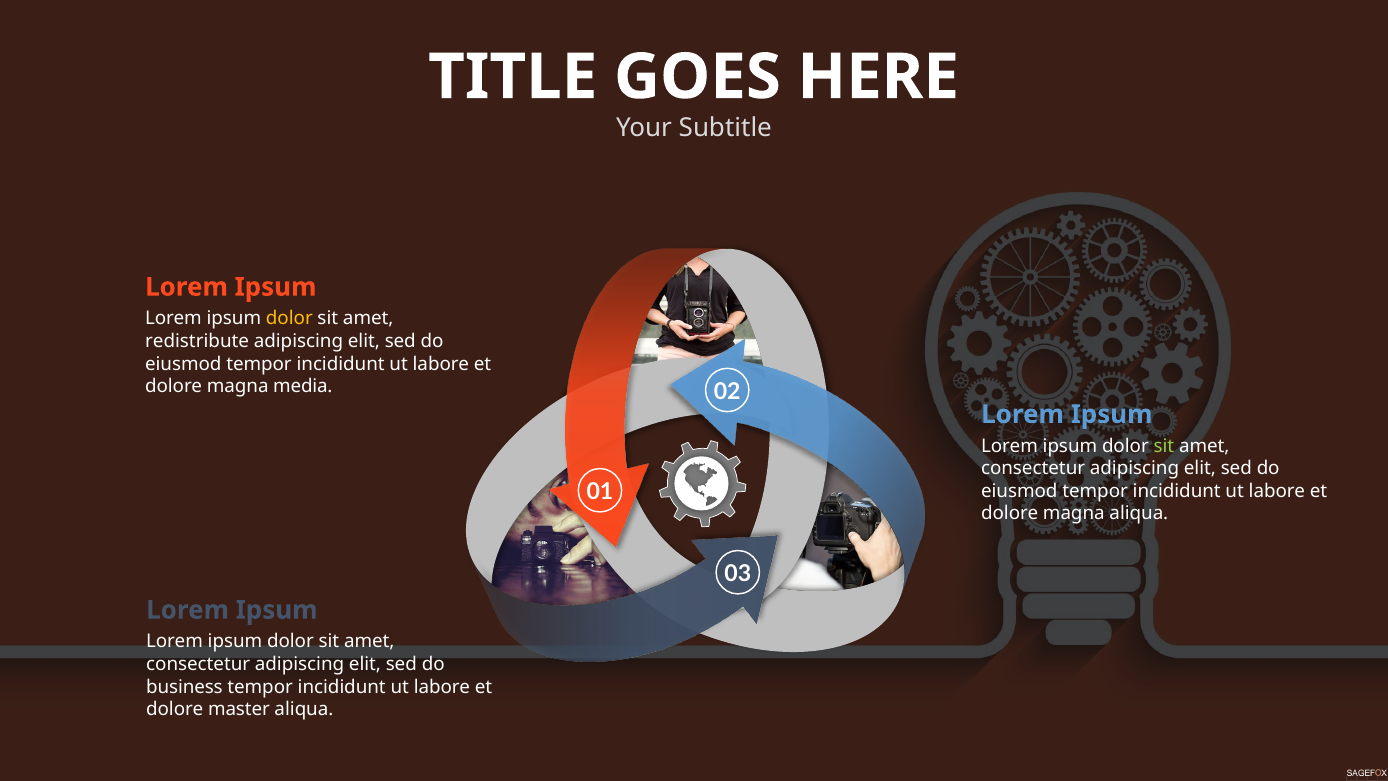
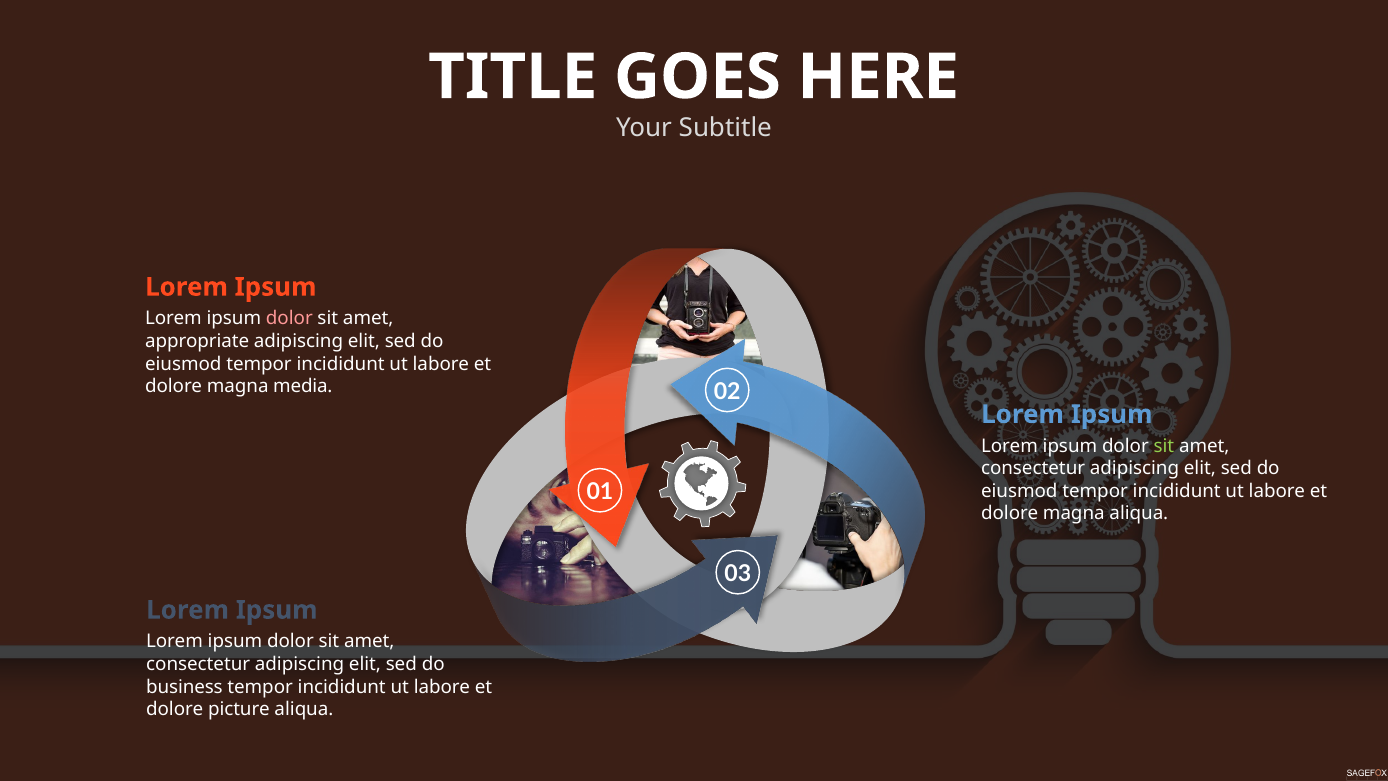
dolor at (289, 319) colour: yellow -> pink
redistribute: redistribute -> appropriate
master: master -> picture
